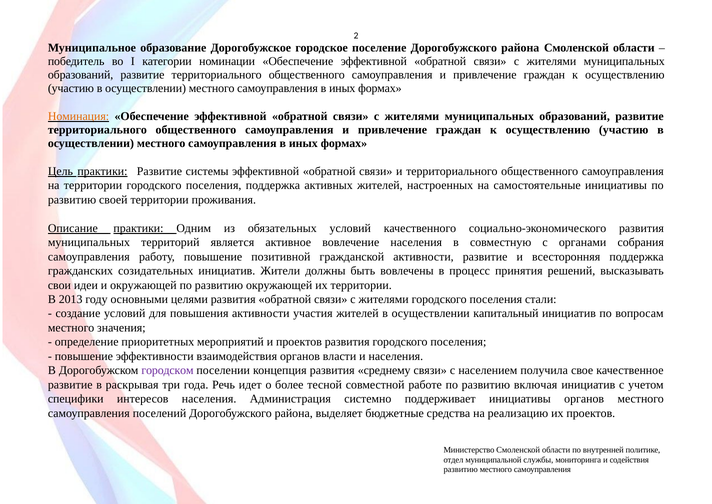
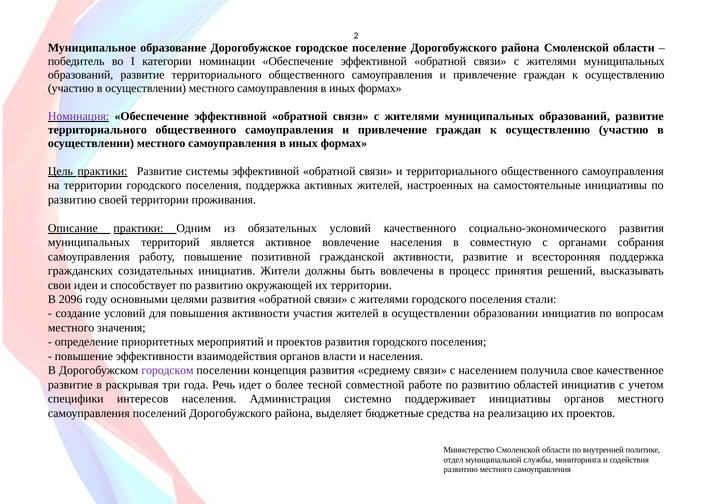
Номинация colour: orange -> purple
и окружающей: окружающей -> способствует
2013: 2013 -> 2096
капитальный: капитальный -> образовании
включая: включая -> областей
